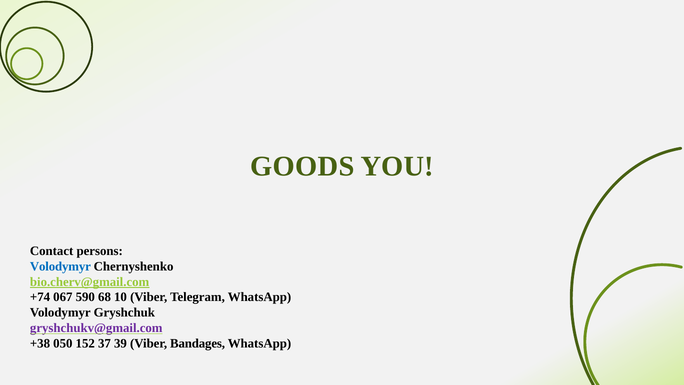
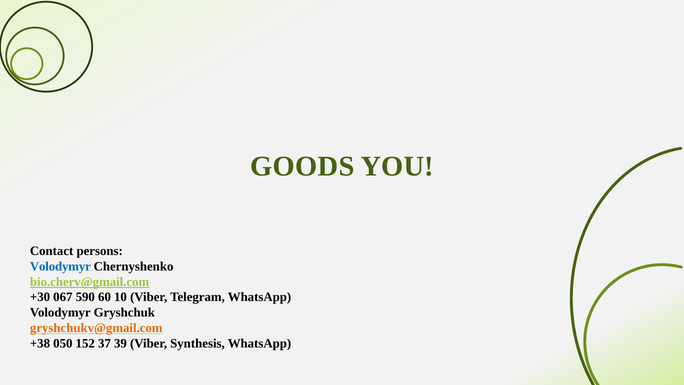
+74: +74 -> +30
68: 68 -> 60
gryshchukv@gmail.com colour: purple -> orange
Bandages: Bandages -> Synthesis
